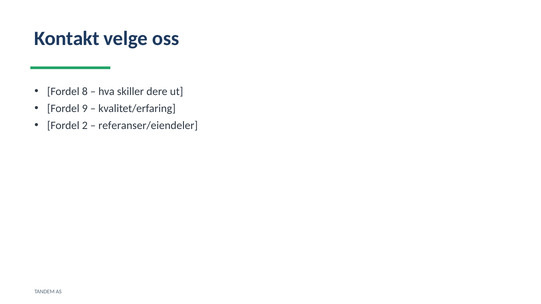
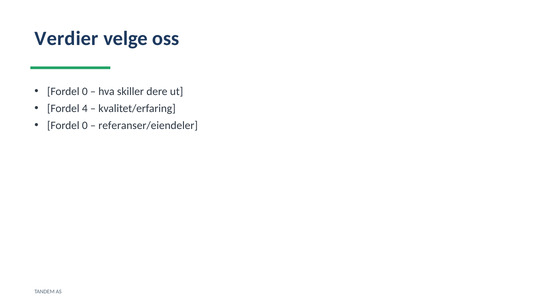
Kontakt: Kontakt -> Verdier
8 at (85, 92): 8 -> 0
9: 9 -> 4
2 at (85, 125): 2 -> 0
